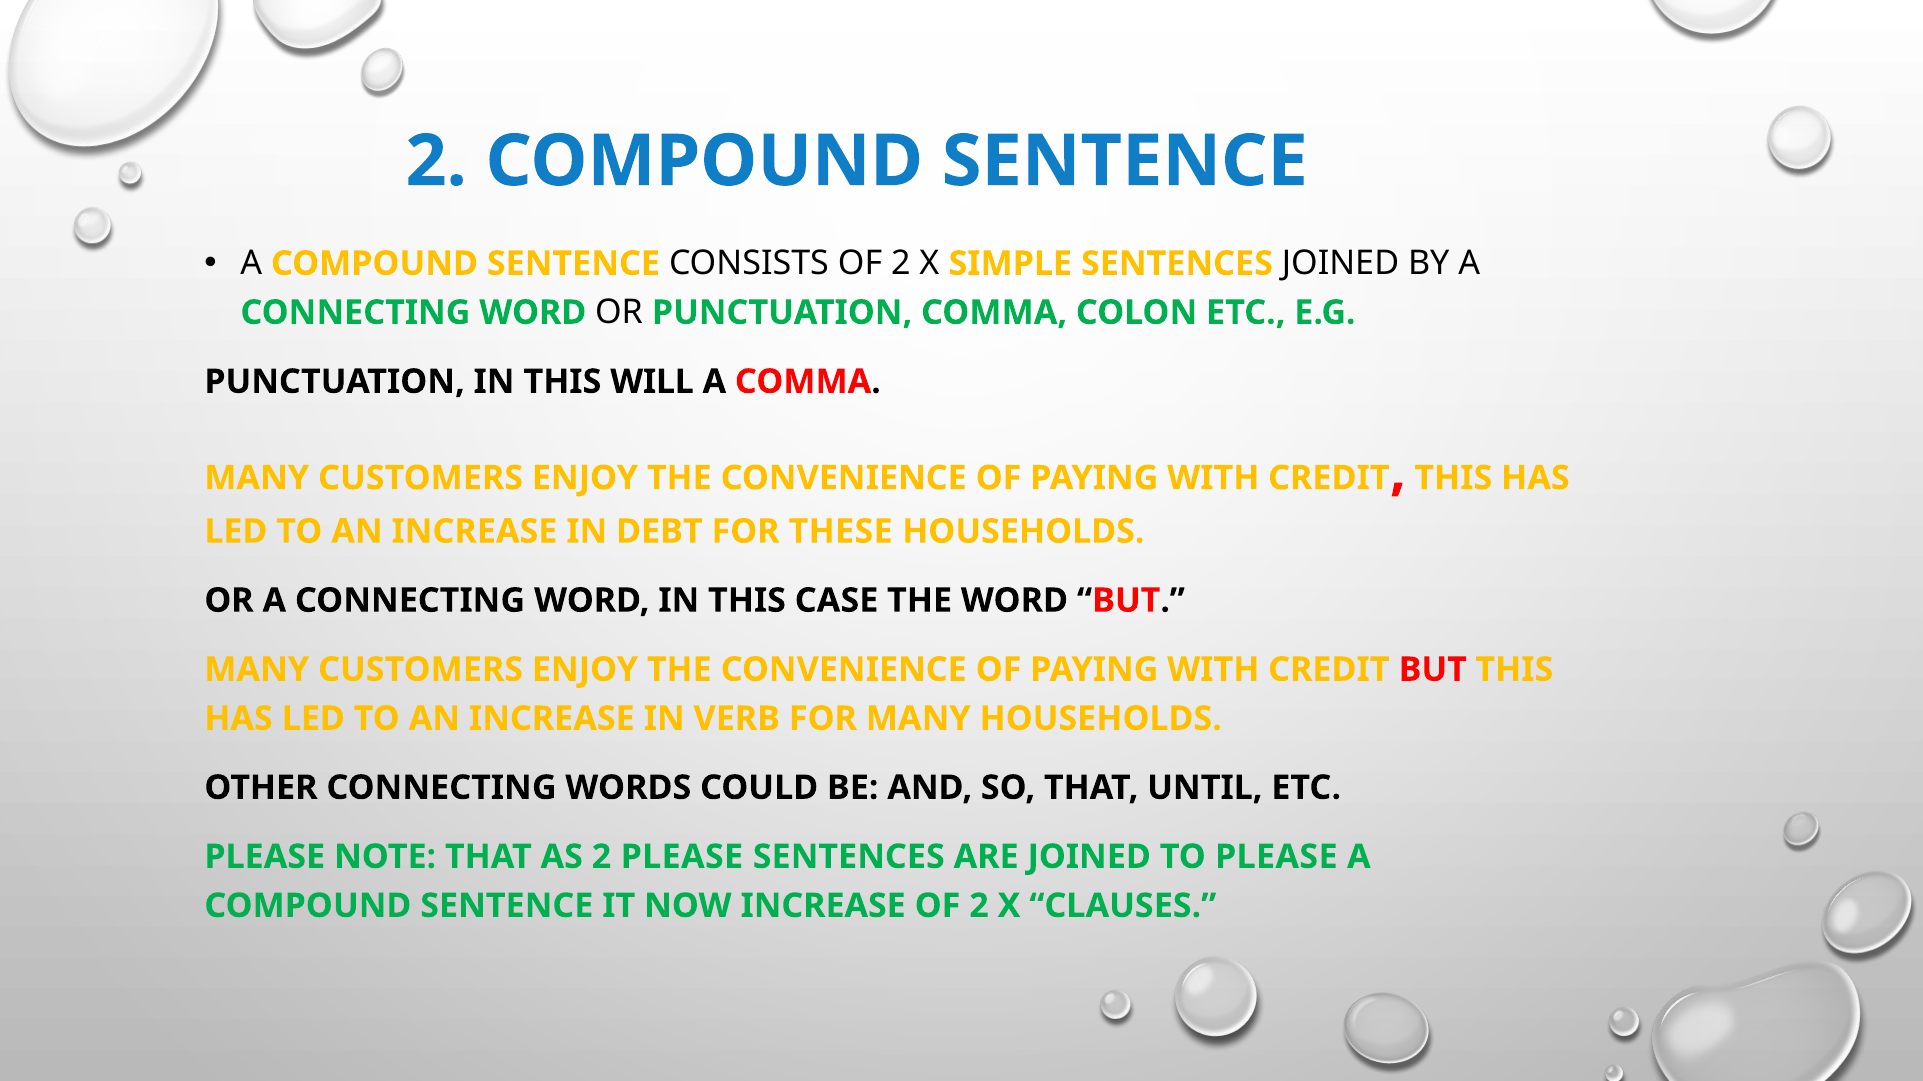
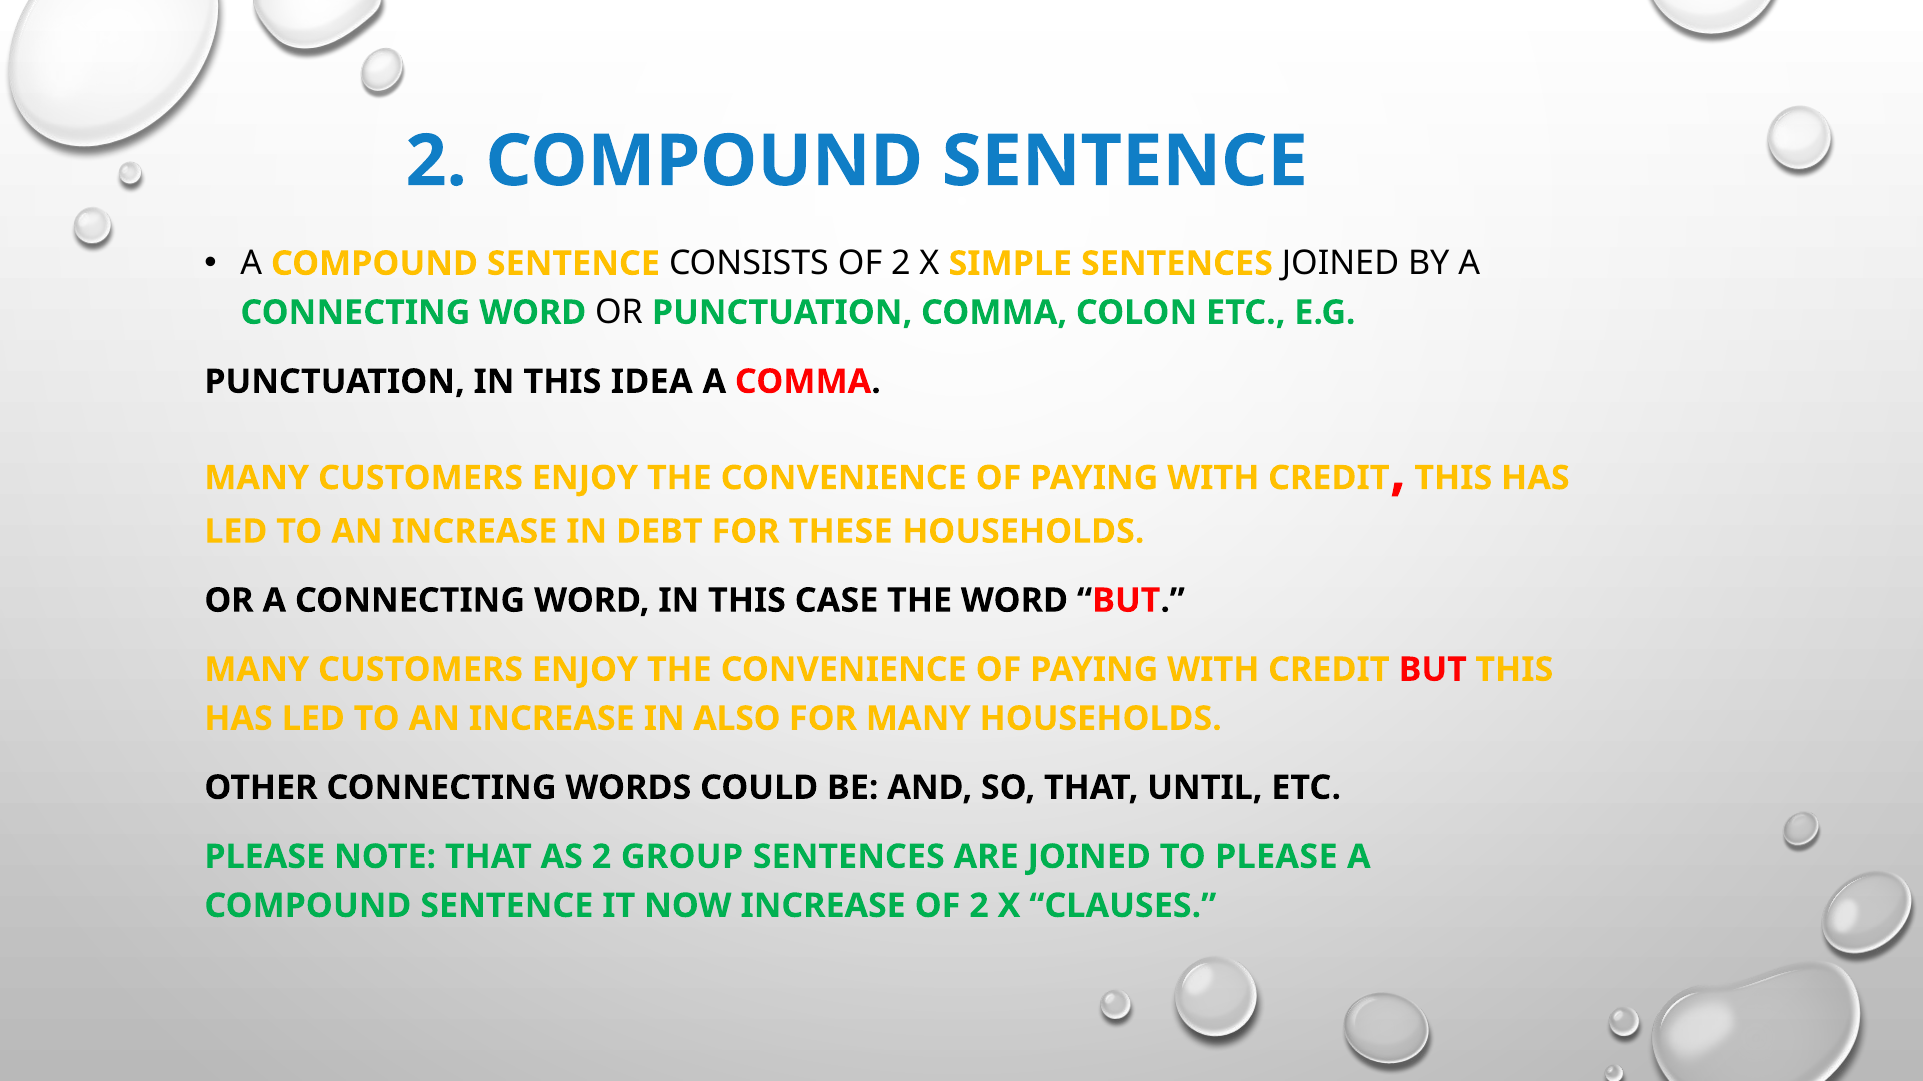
WILL: WILL -> IDEA
VERB: VERB -> ALSO
2 PLEASE: PLEASE -> GROUP
